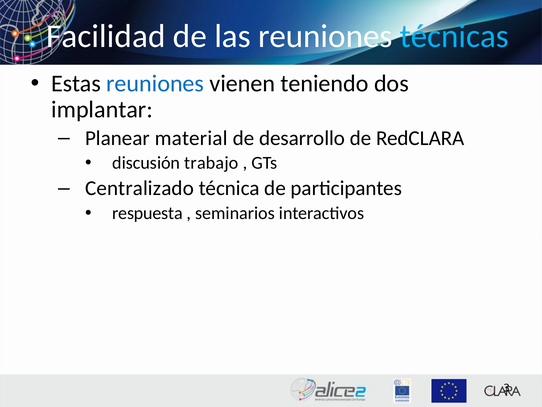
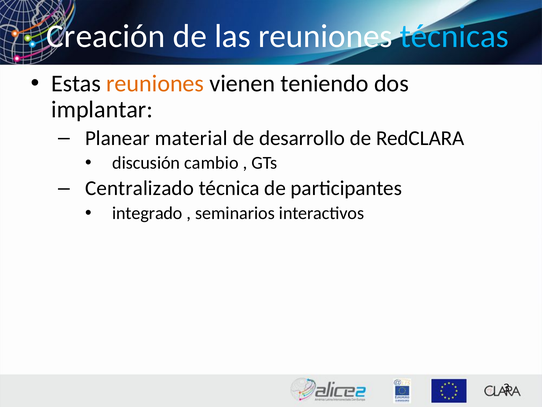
Facilidad: Facilidad -> Creación
reuniones at (155, 83) colour: blue -> orange
trabajo: trabajo -> cambio
respuesta: respuesta -> integrado
